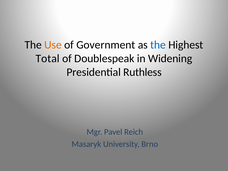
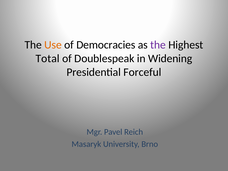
Government: Government -> Democracies
the at (158, 45) colour: blue -> purple
Ruthless: Ruthless -> Forceful
